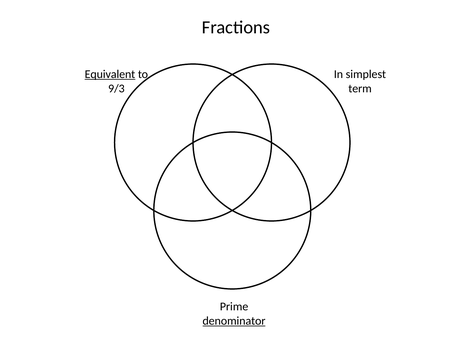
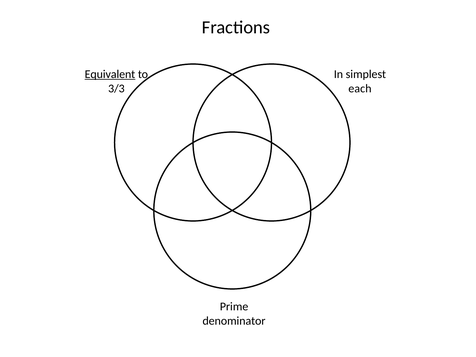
9/3: 9/3 -> 3/3
term: term -> each
denominator underline: present -> none
